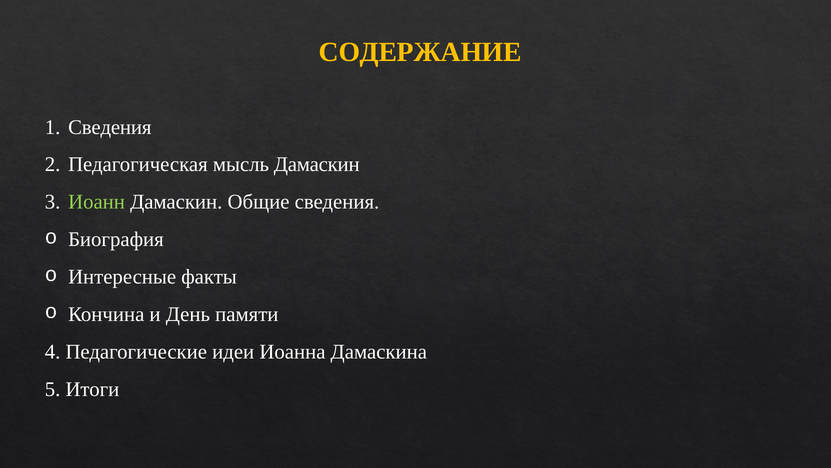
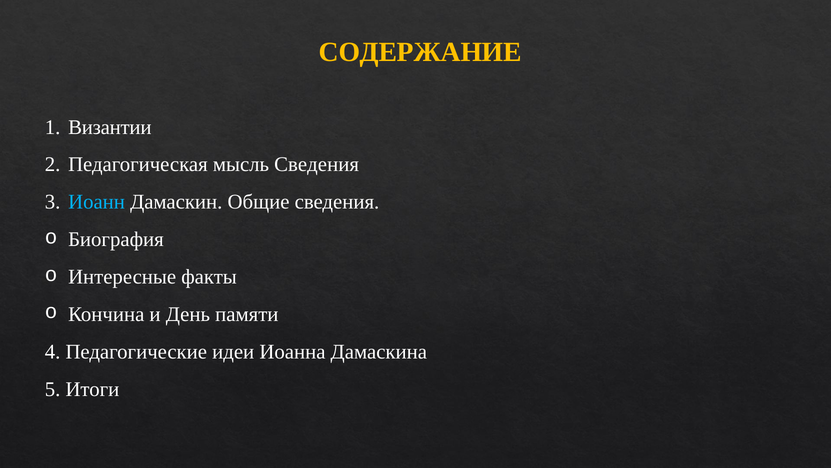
Сведения at (110, 127): Сведения -> Византии
мысль Дамаскин: Дамаскин -> Сведения
Иоанн colour: light green -> light blue
